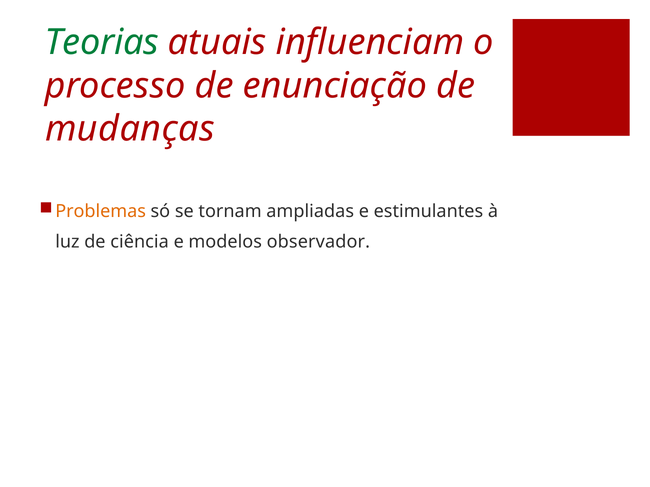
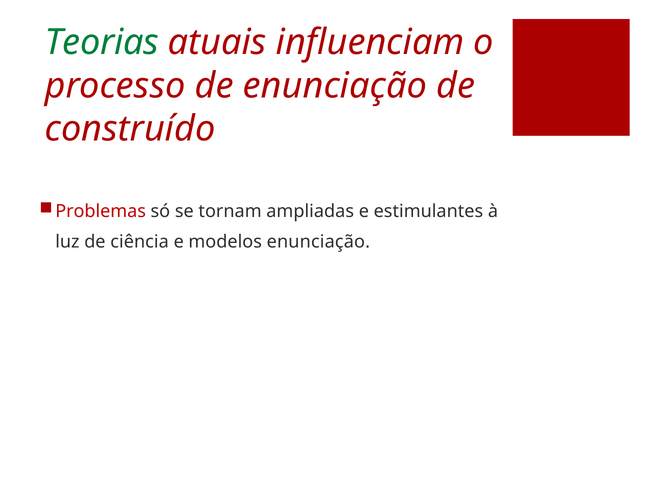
mudanças: mudanças -> construído
Problemas colour: orange -> red
modelos observador: observador -> enunciação
